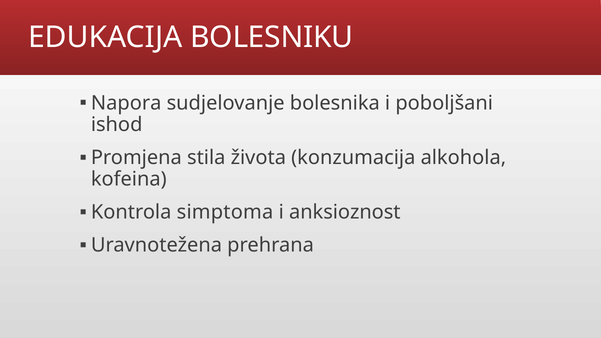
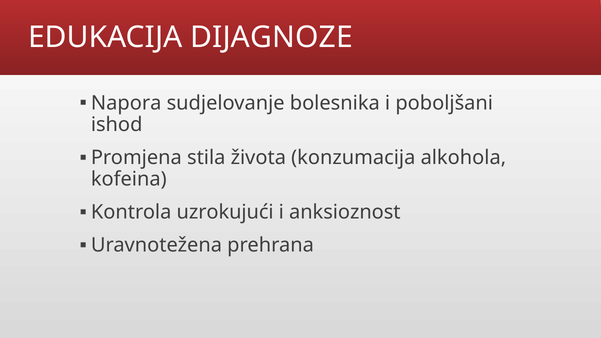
BOLESNIKU: BOLESNIKU -> DIJAGNOZE
simptoma: simptoma -> uzrokujući
